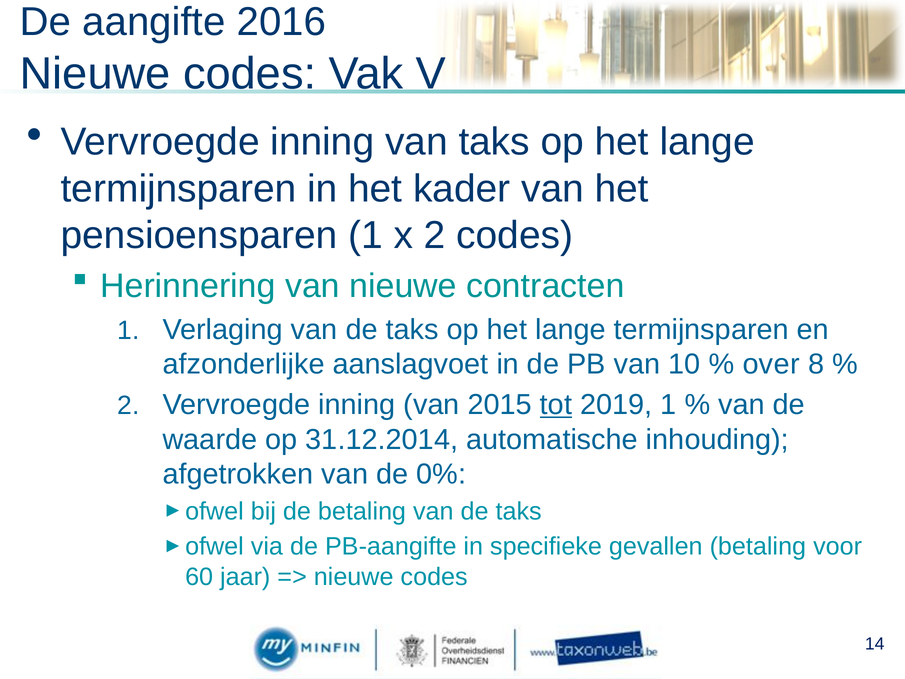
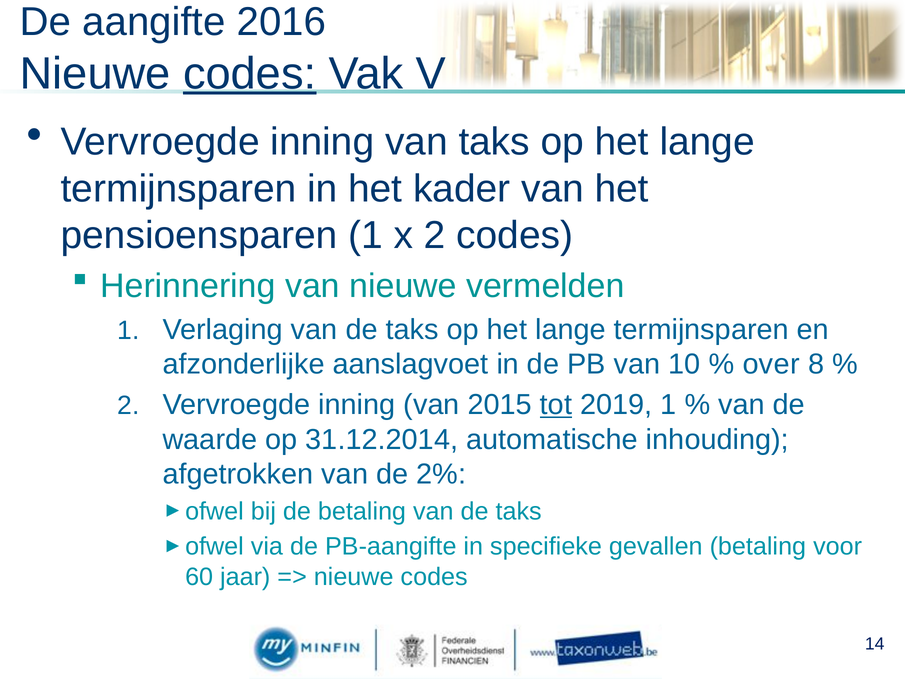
codes at (250, 74) underline: none -> present
contracten: contracten -> vermelden
0%: 0% -> 2%
